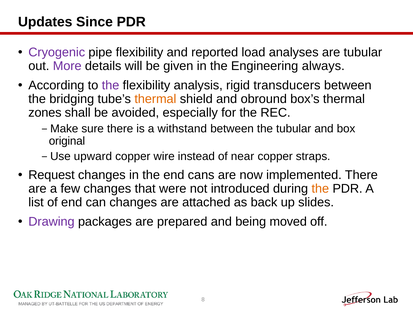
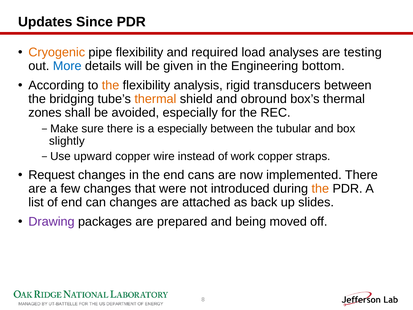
Cryogenic colour: purple -> orange
reported: reported -> required
are tubular: tubular -> testing
More colour: purple -> blue
always: always -> bottom
the at (111, 85) colour: purple -> orange
a withstand: withstand -> especially
original: original -> slightly
near: near -> work
